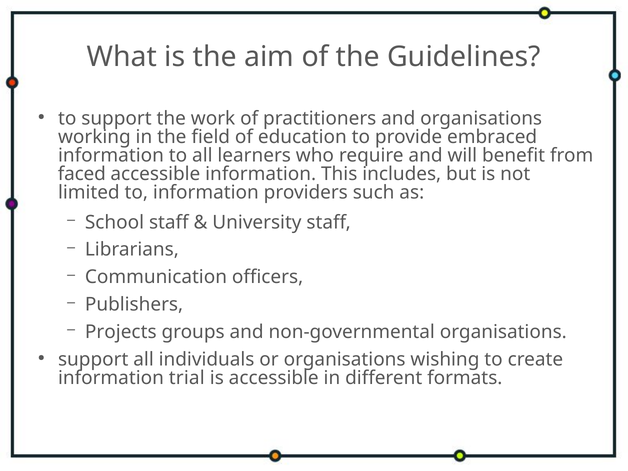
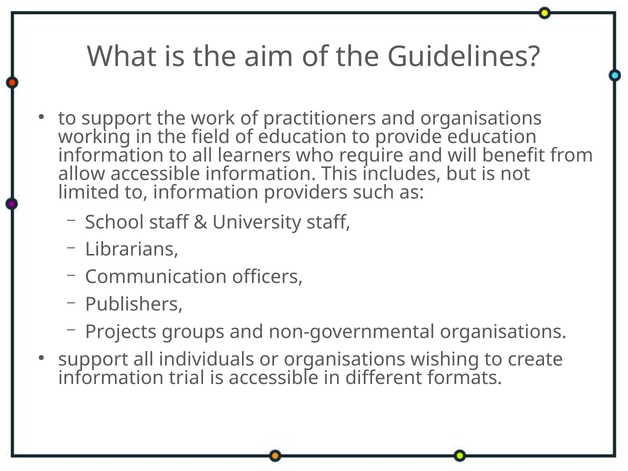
provide embraced: embraced -> education
faced: faced -> allow
